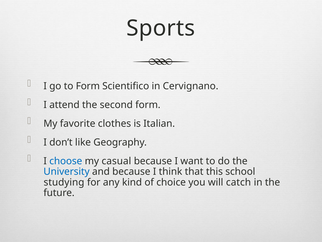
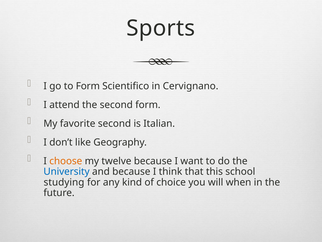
favorite clothes: clothes -> second
choose colour: blue -> orange
casual: casual -> twelve
catch: catch -> when
